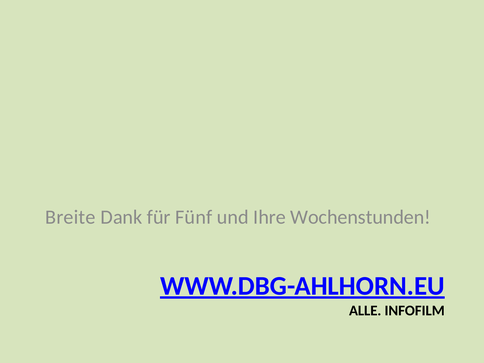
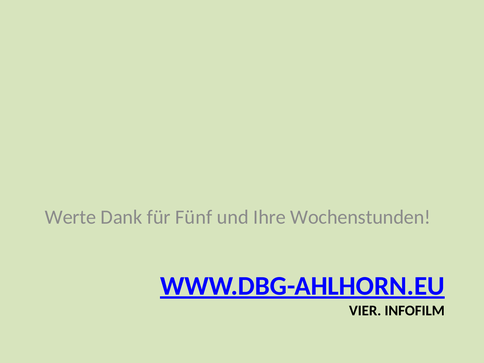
Breite: Breite -> Werte
ALLE: ALLE -> VIER
